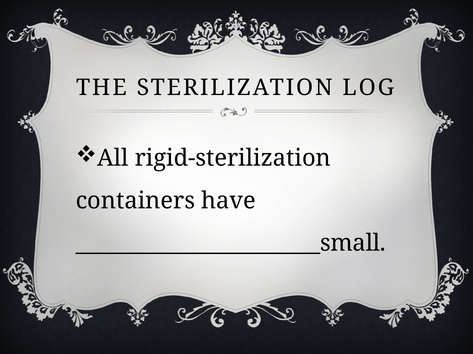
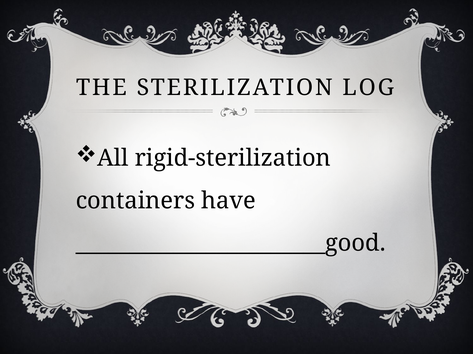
_______________________small: _______________________small -> _______________________good
